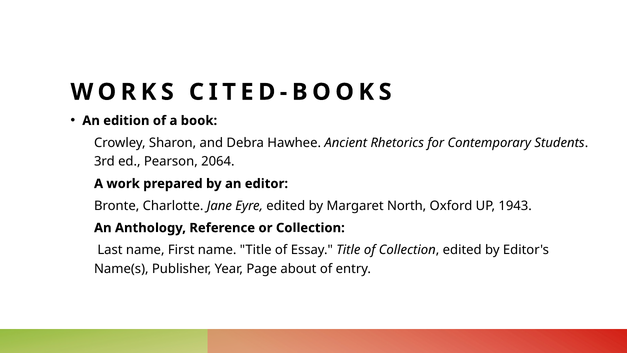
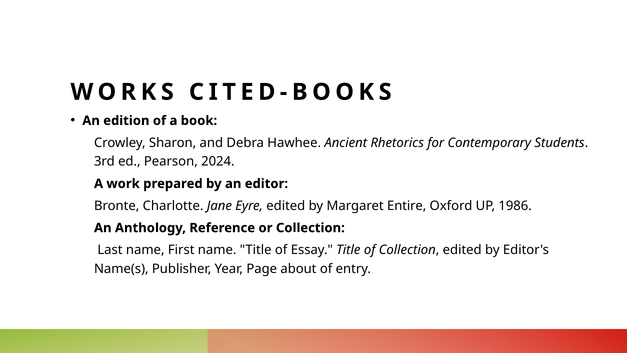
2064: 2064 -> 2024
North: North -> Entire
1943: 1943 -> 1986
